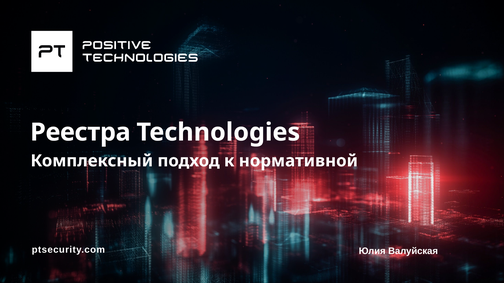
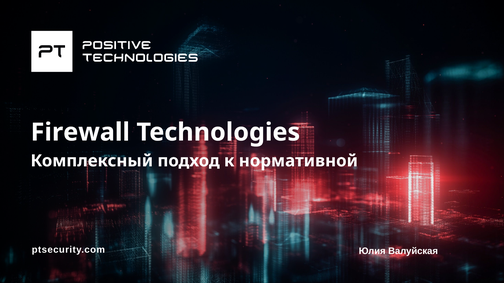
Реестра: Реестра -> Firewall
